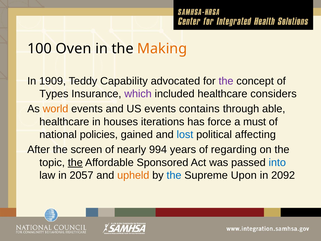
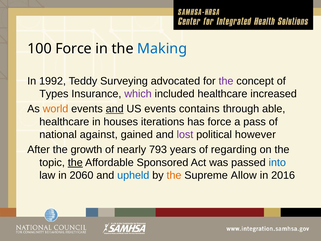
100 Oven: Oven -> Force
Making colour: orange -> blue
1909: 1909 -> 1992
Capability: Capability -> Surveying
considers: considers -> increased
and at (115, 109) underline: none -> present
must: must -> pass
policies: policies -> against
lost colour: blue -> purple
affecting: affecting -> however
screen: screen -> growth
994: 994 -> 793
2057: 2057 -> 2060
upheld colour: orange -> blue
the at (174, 175) colour: blue -> orange
Upon: Upon -> Allow
2092: 2092 -> 2016
